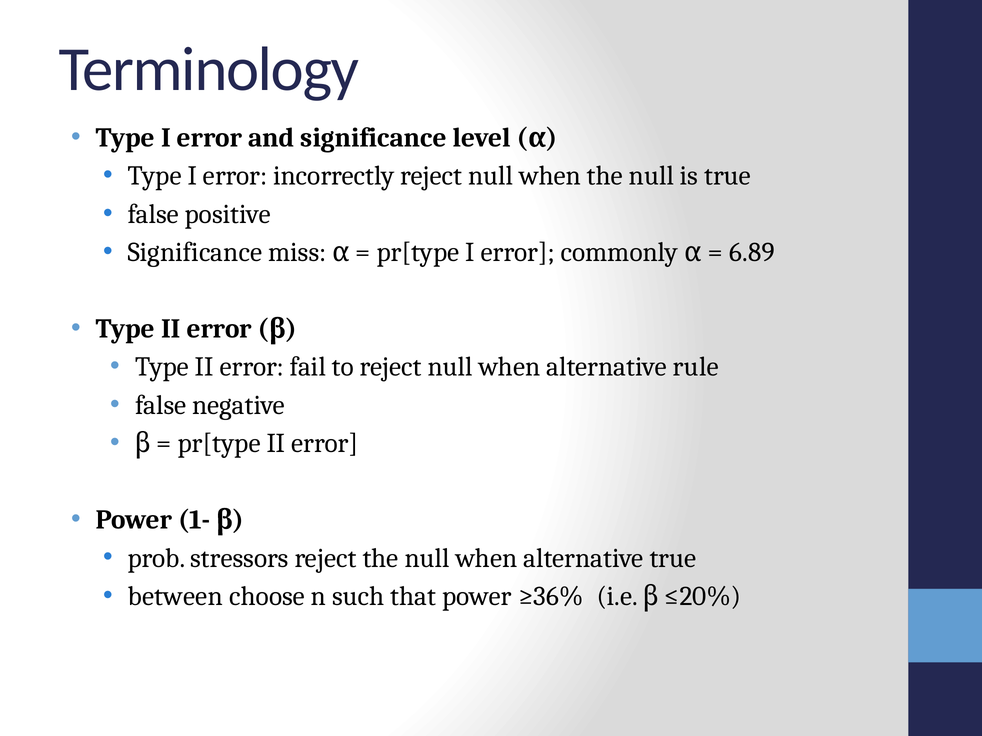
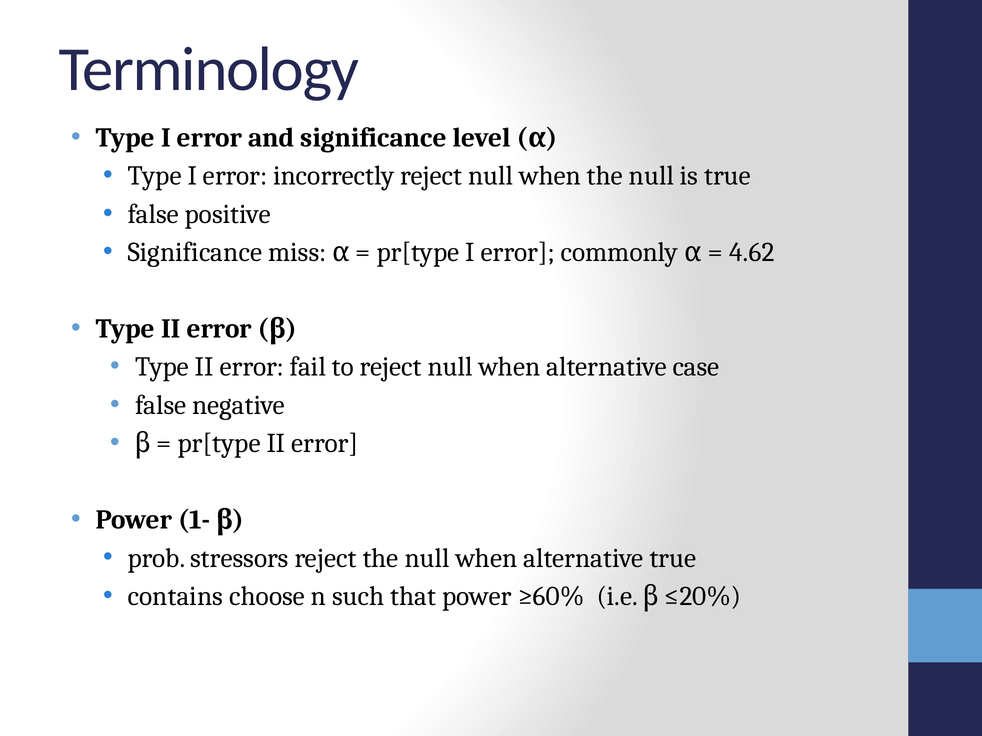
6.89: 6.89 -> 4.62
rule: rule -> case
between: between -> contains
≥36%: ≥36% -> ≥60%
